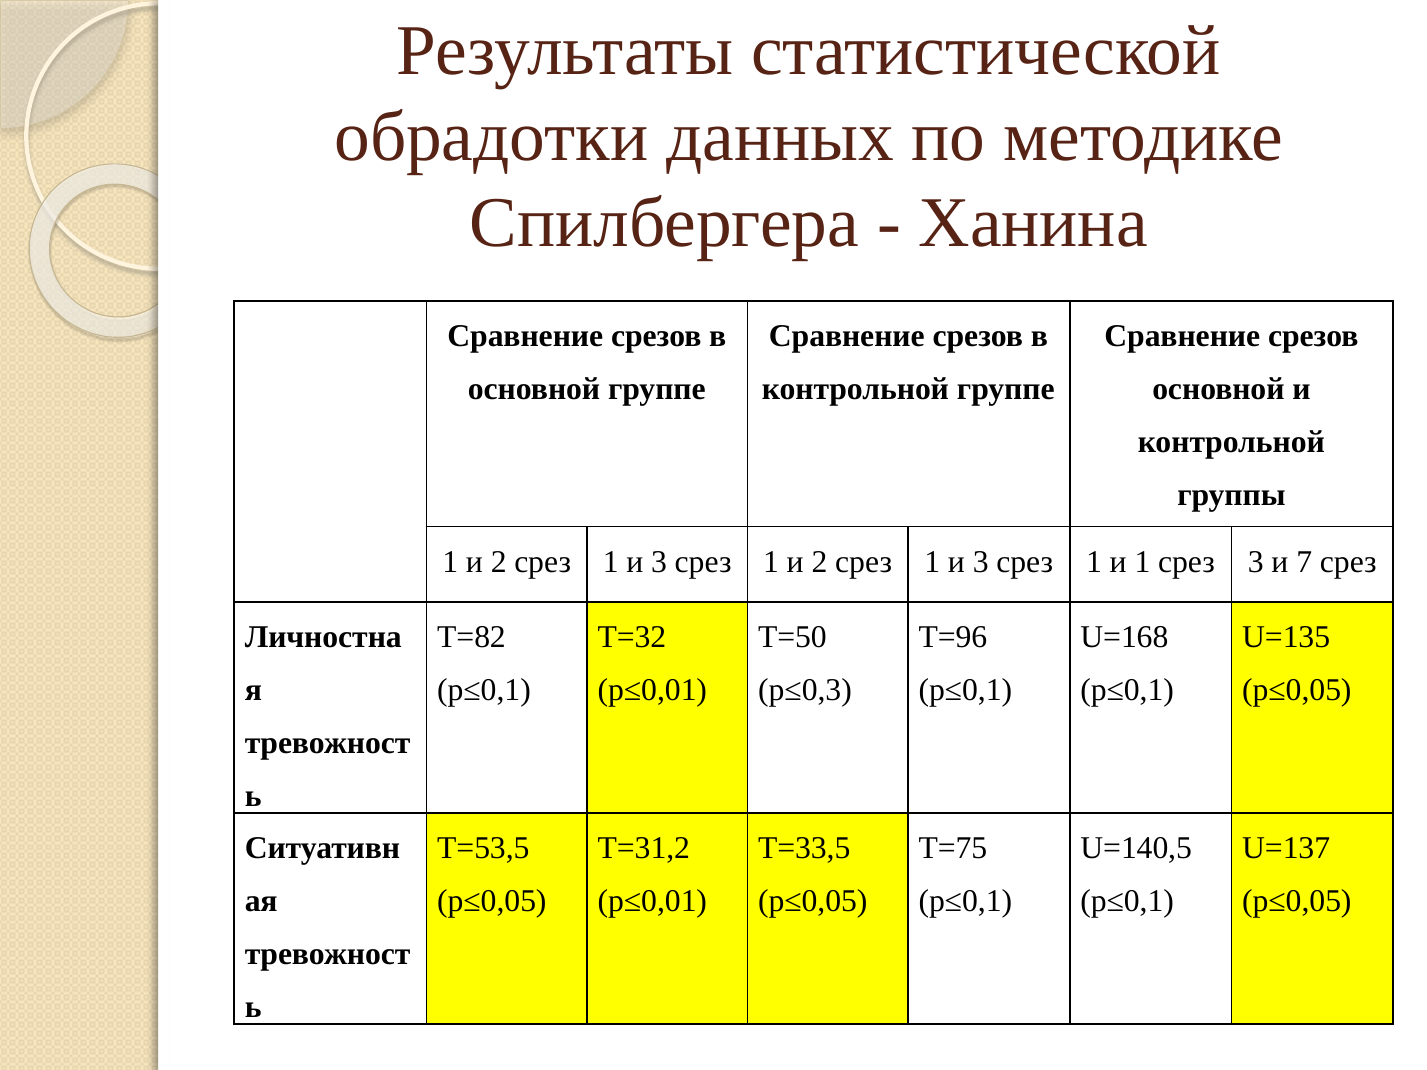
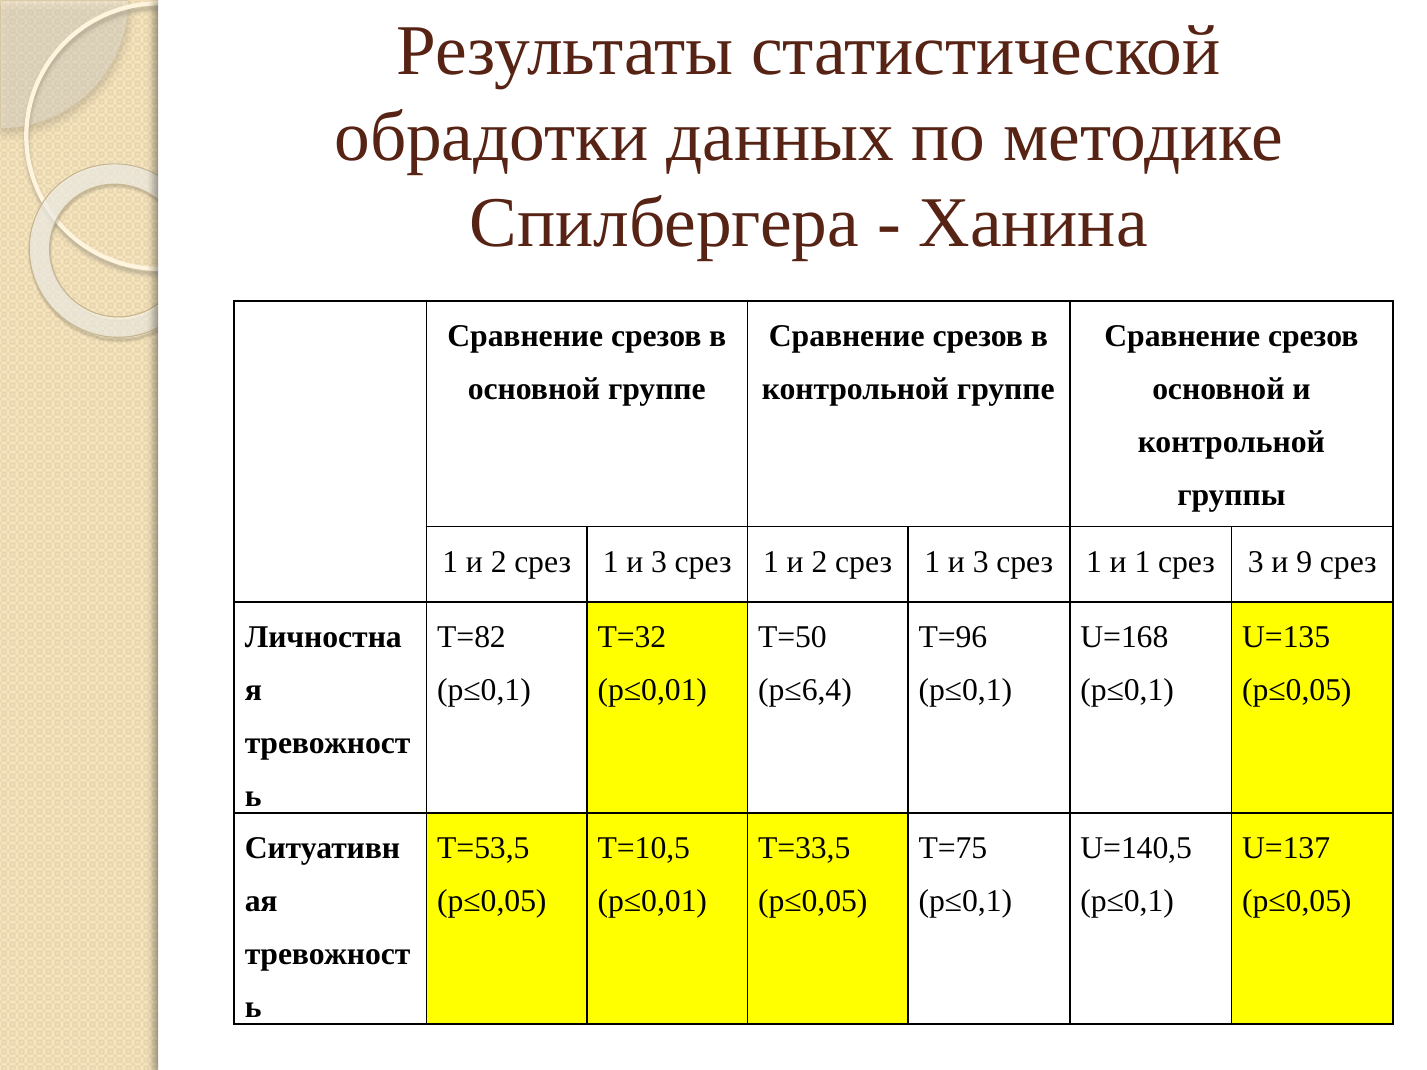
7: 7 -> 9
р≤0,3: р≤0,3 -> р≤6,4
Т=31,2: Т=31,2 -> Т=10,5
